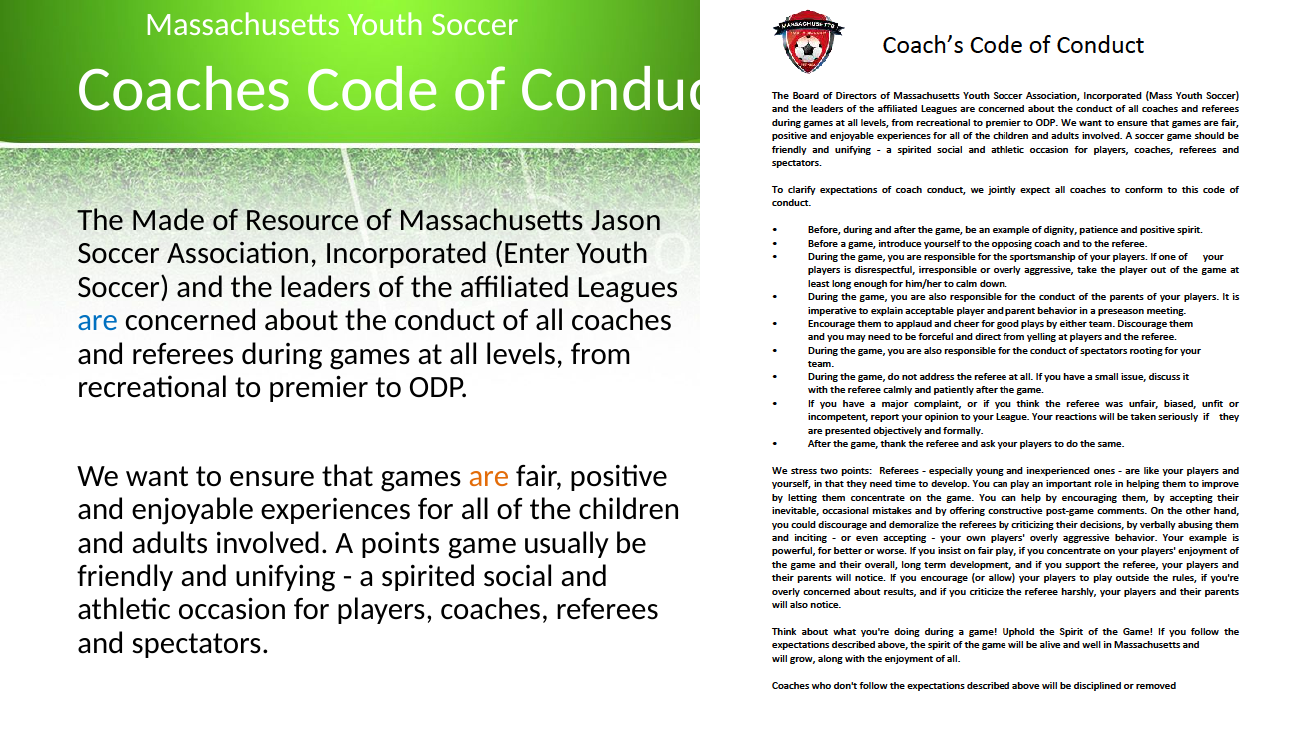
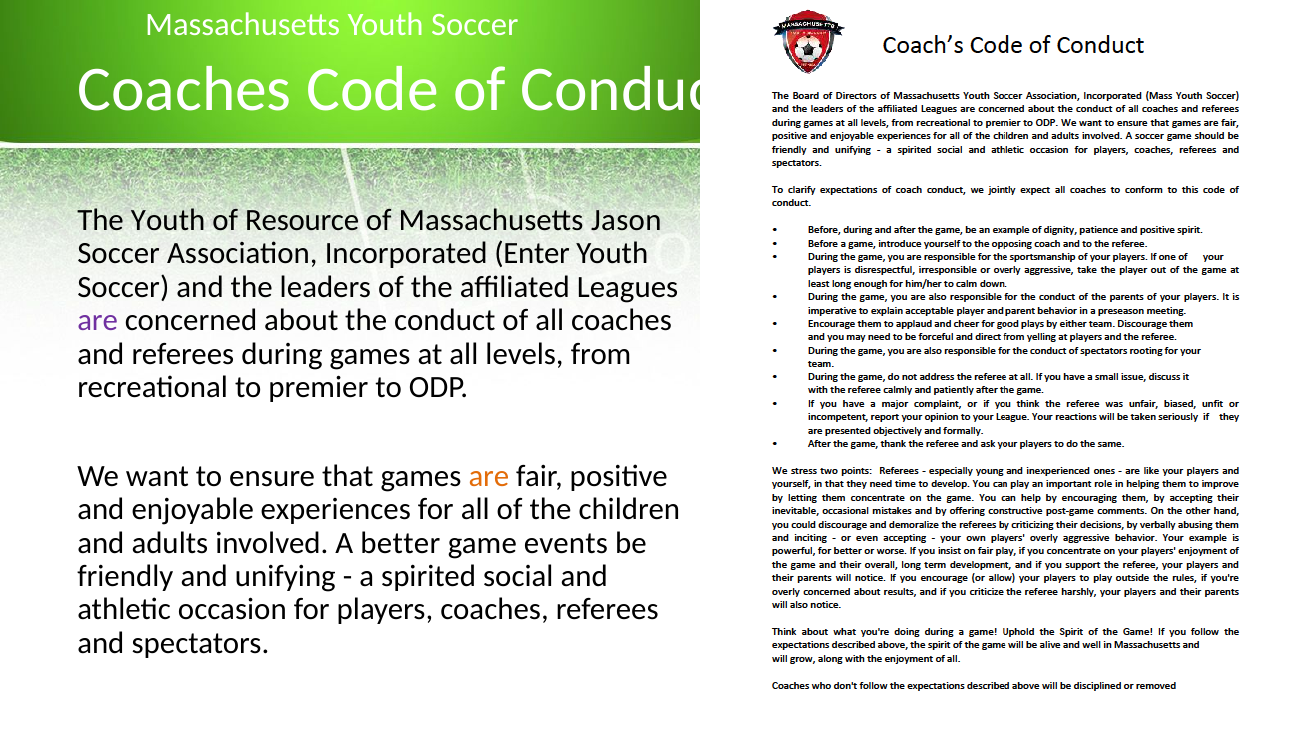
The Made: Made -> Youth
are at (98, 320) colour: blue -> purple
points: points -> better
usually: usually -> events
